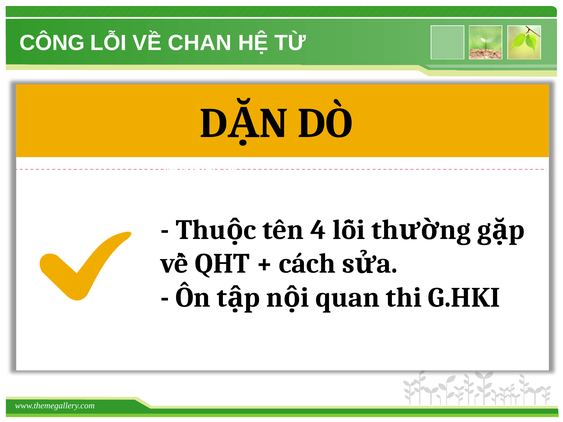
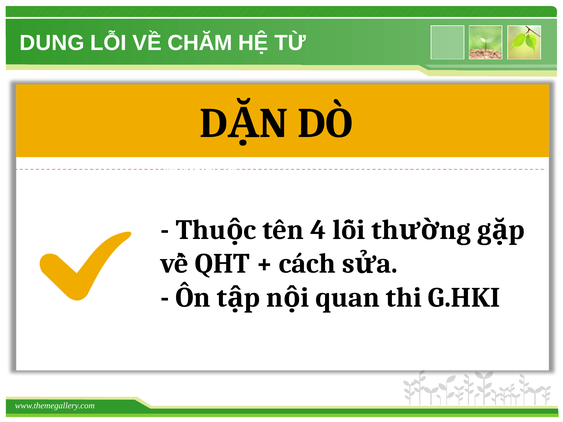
CÔNG at (52, 43): CÔNG -> DUNG
CHAN: CHAN -> CHĂM
